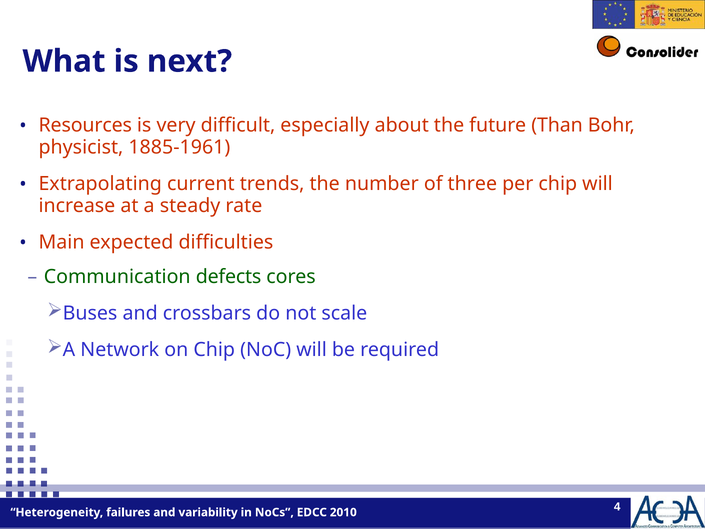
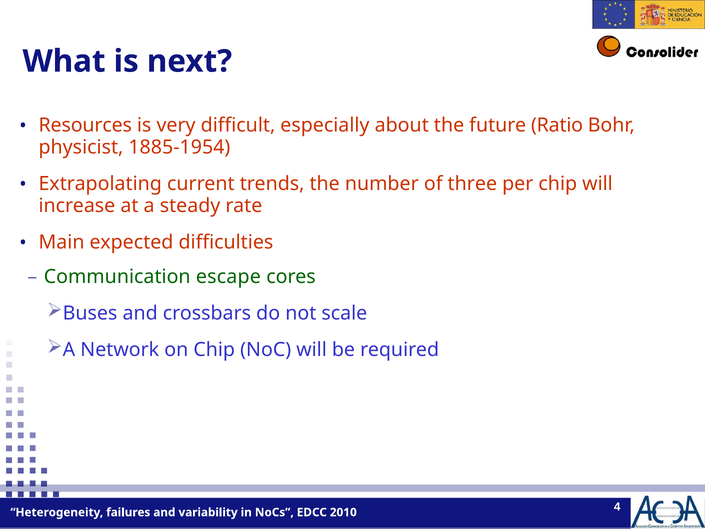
Than: Than -> Ratio
1885-1961: 1885-1961 -> 1885-1954
defects: defects -> escape
